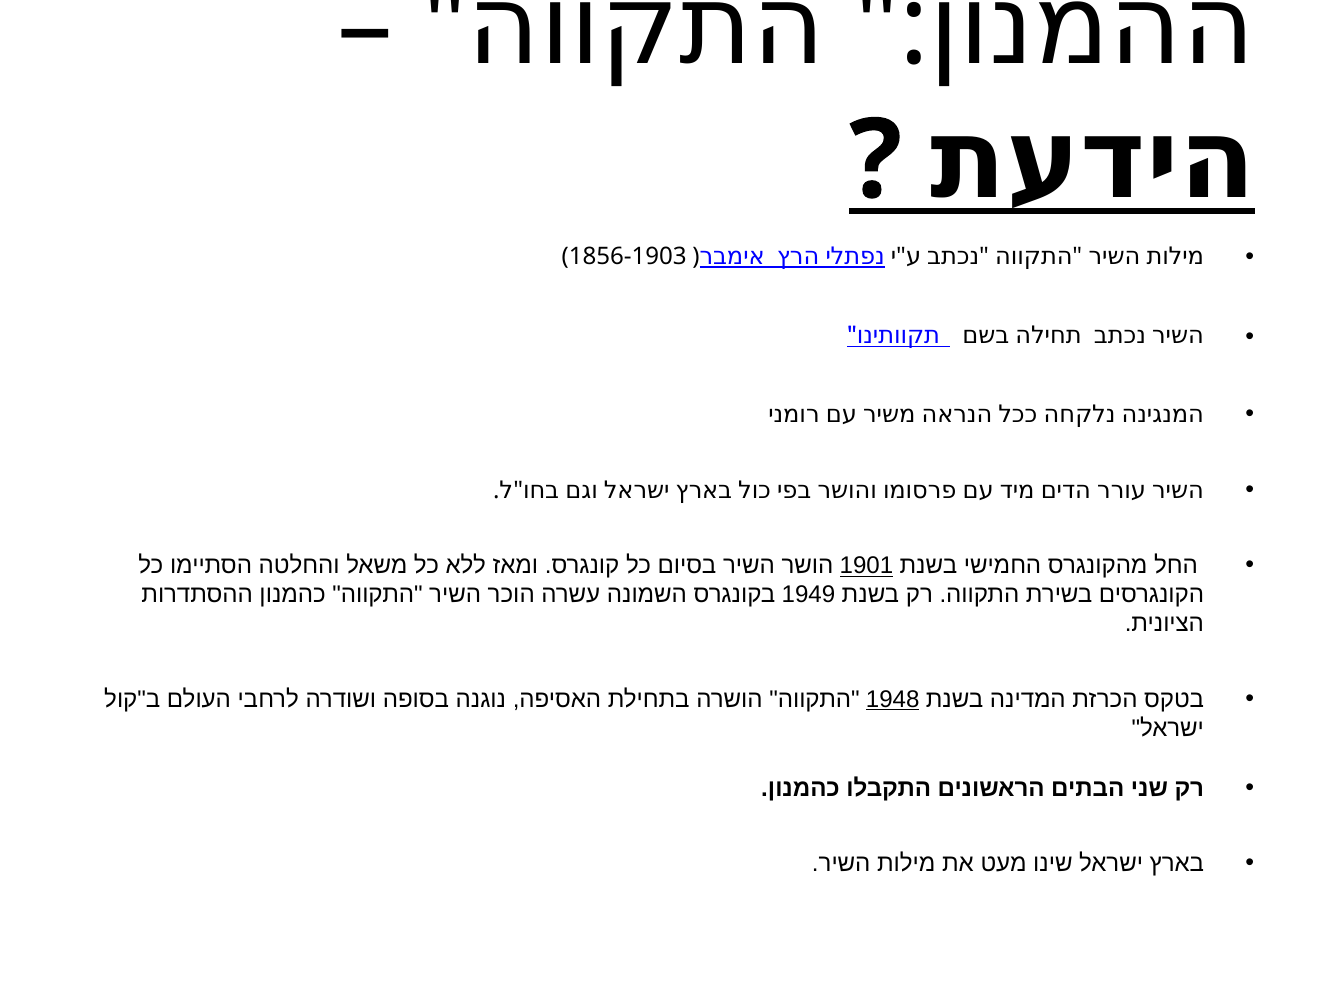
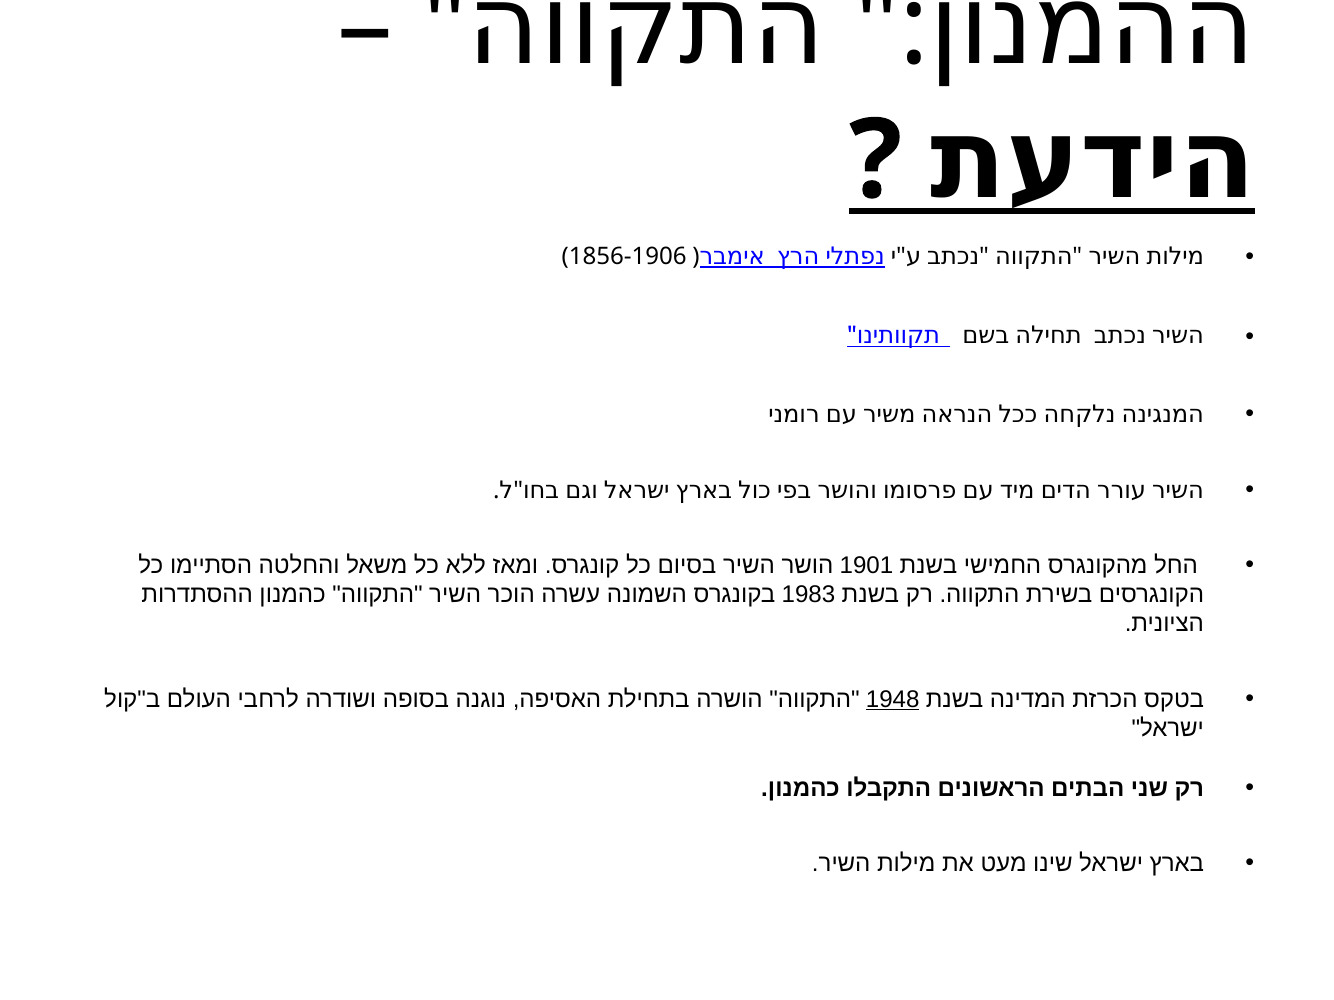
1856-1903: 1856-1903 -> 1856-1906
1901 underline: present -> none
1949: 1949 -> 1983
